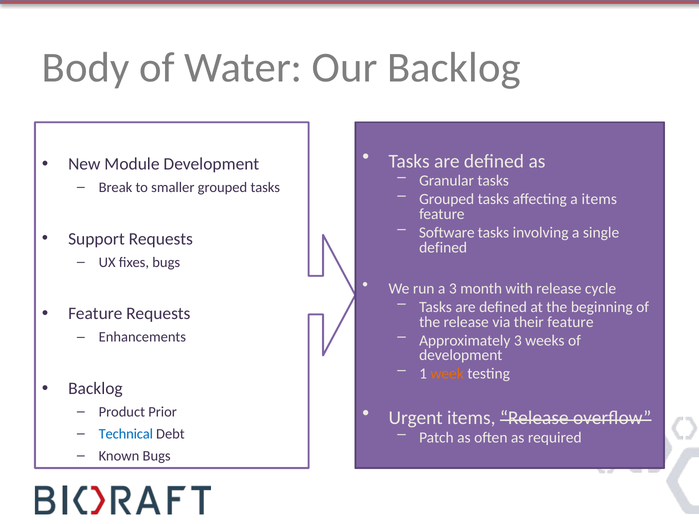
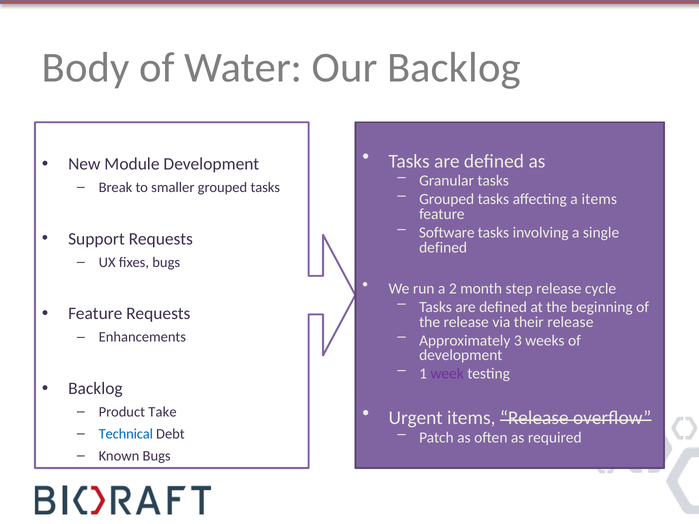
a 3: 3 -> 2
with: with -> step
their feature: feature -> release
week colour: orange -> purple
Prior: Prior -> Take
